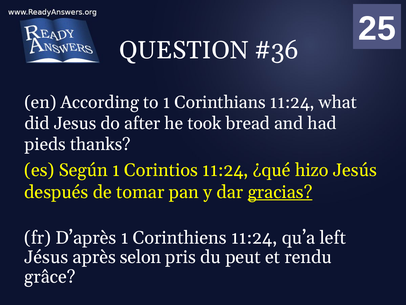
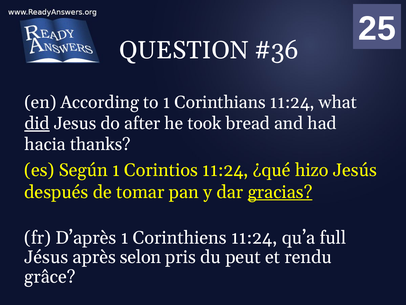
did underline: none -> present
pieds: pieds -> hacia
left: left -> full
